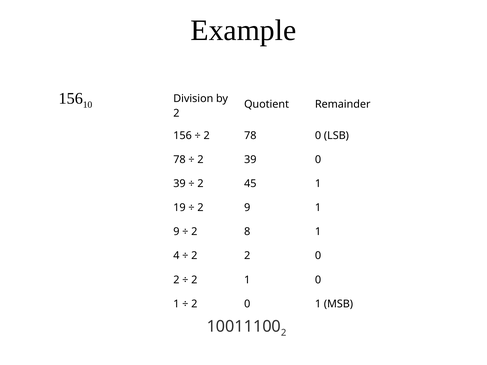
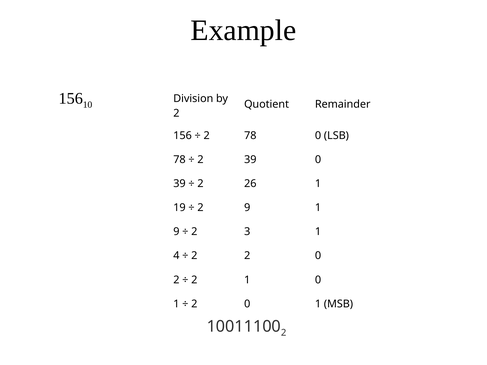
45: 45 -> 26
8: 8 -> 3
